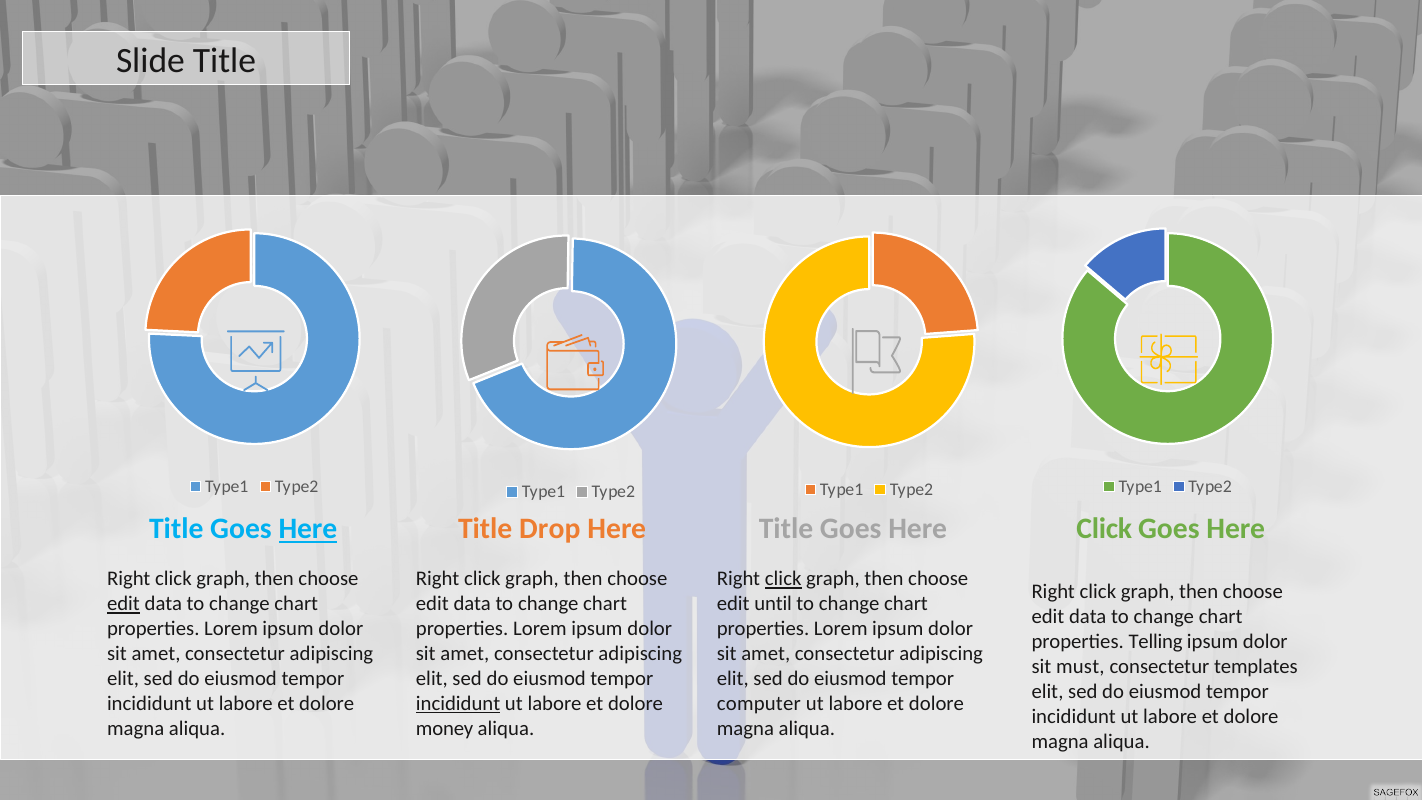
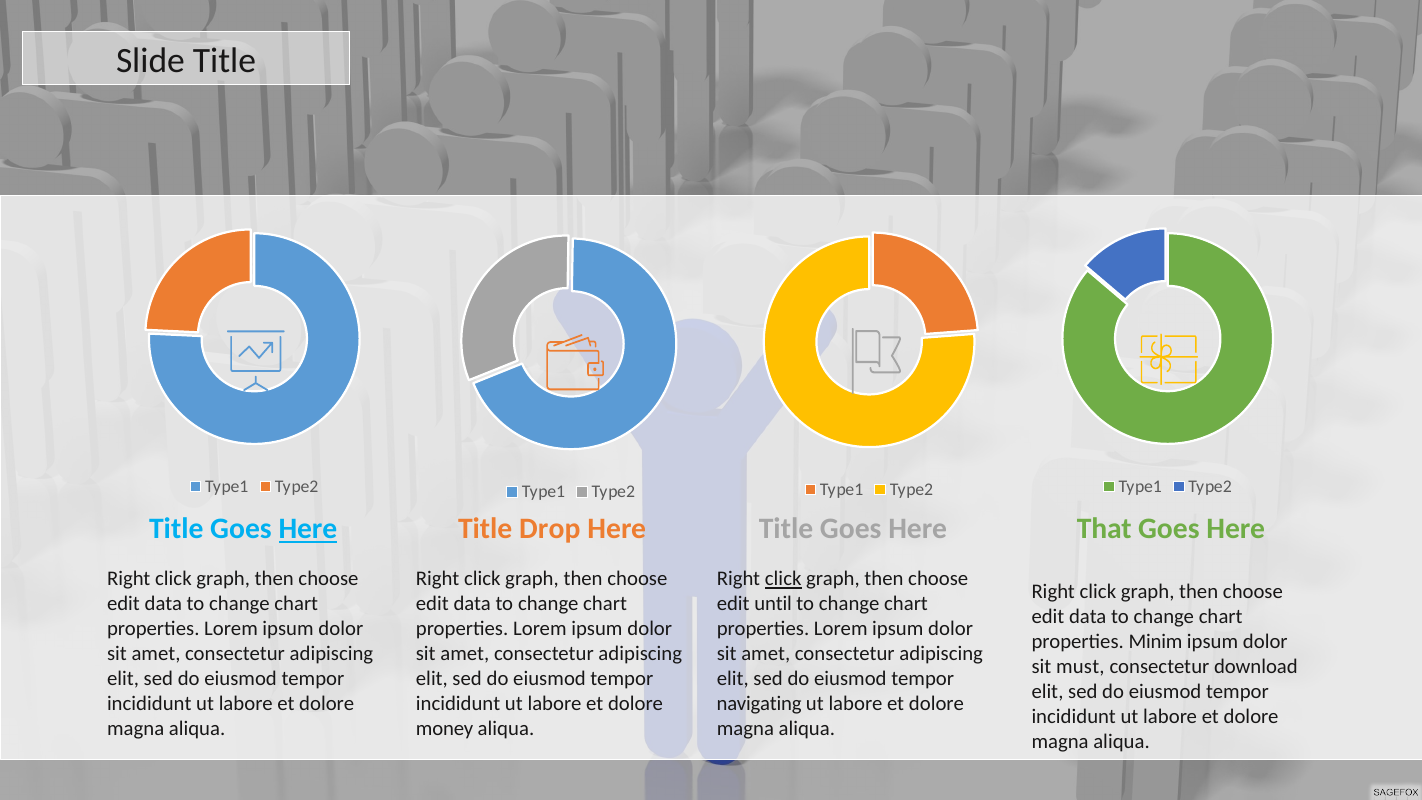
Click at (1104, 529): Click -> That
edit at (123, 604) underline: present -> none
Telling: Telling -> Minim
templates: templates -> download
incididunt at (458, 703) underline: present -> none
computer: computer -> navigating
